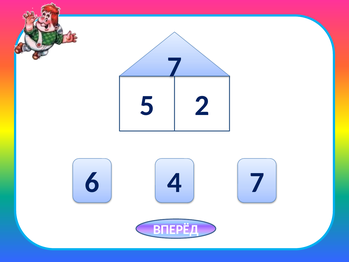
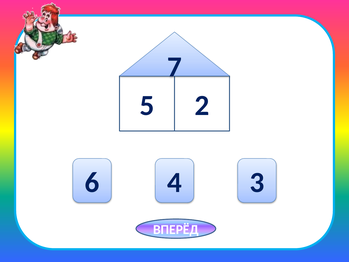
6 7: 7 -> 3
